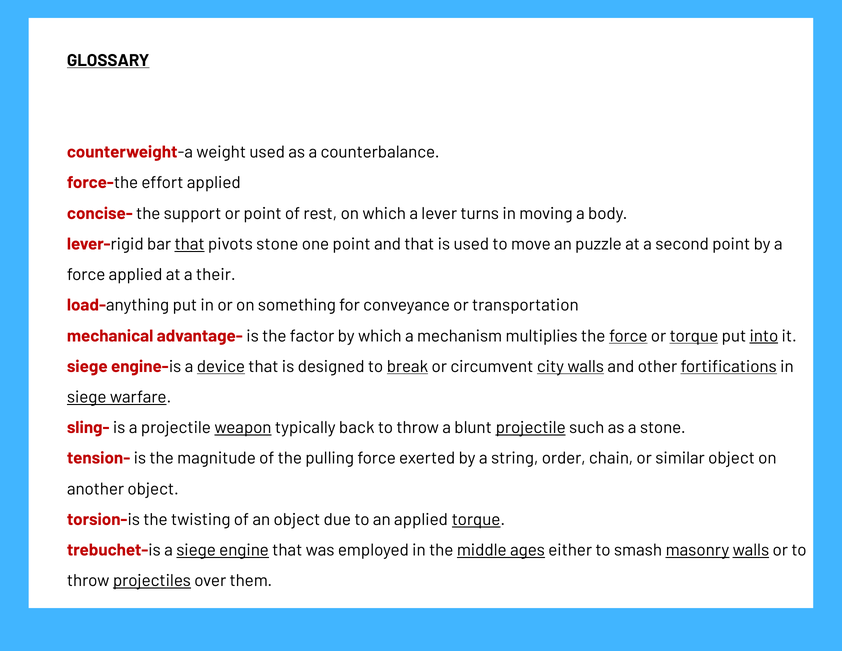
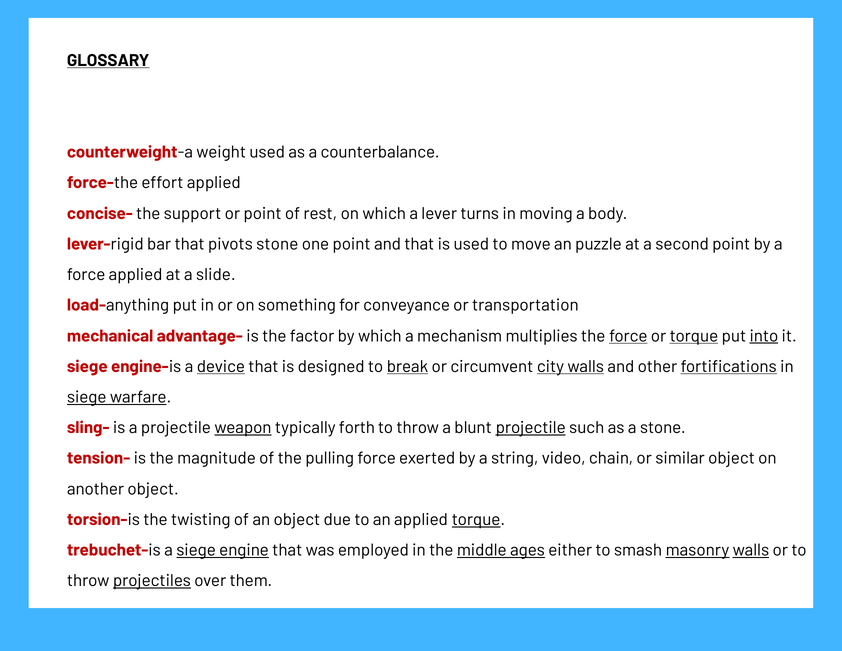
that at (190, 244) underline: present -> none
their: their -> slide
back: back -> forth
order: order -> video
